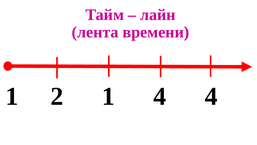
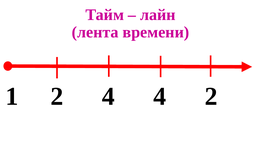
2 1: 1 -> 4
4 4: 4 -> 2
